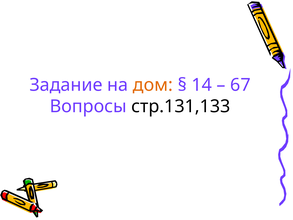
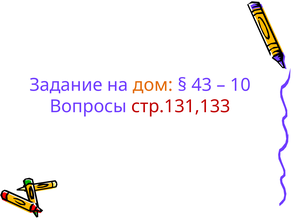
14: 14 -> 43
67: 67 -> 10
стр.131,133 colour: black -> red
